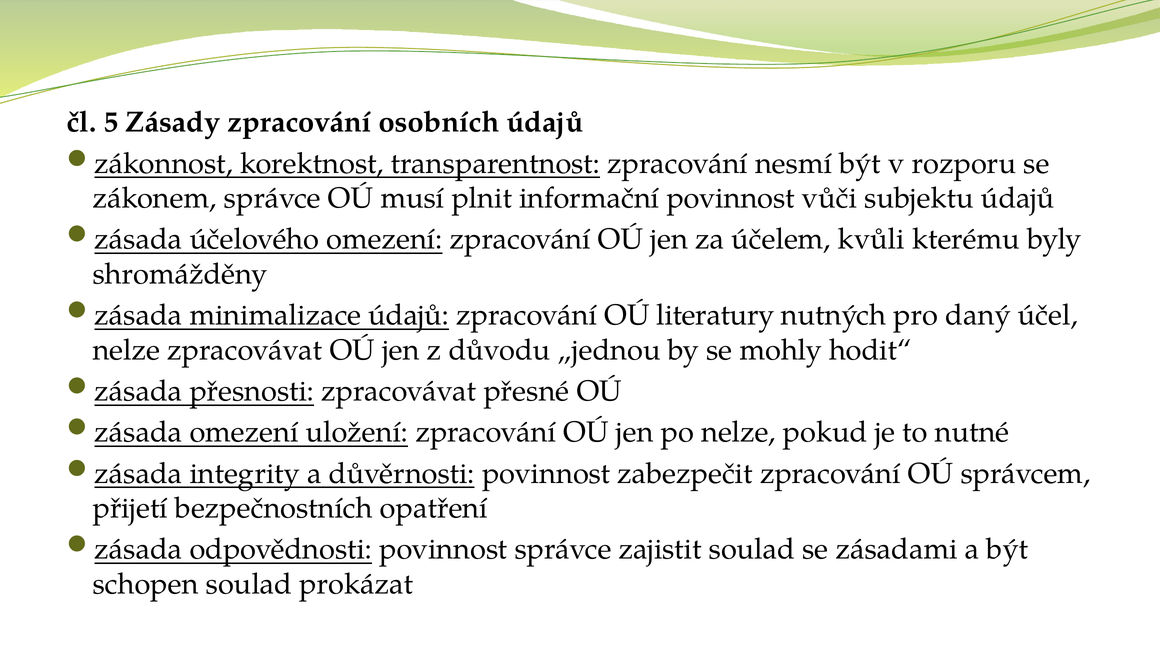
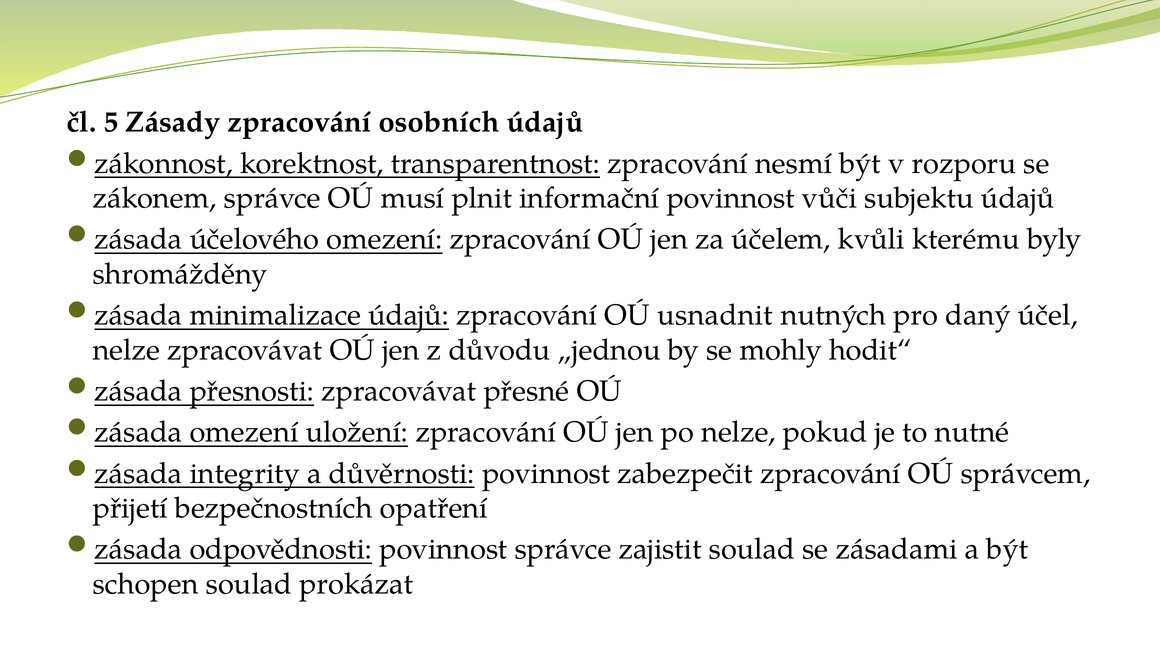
literatury: literatury -> usnadnit
